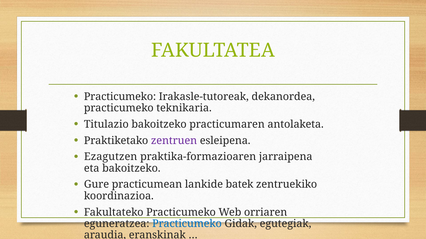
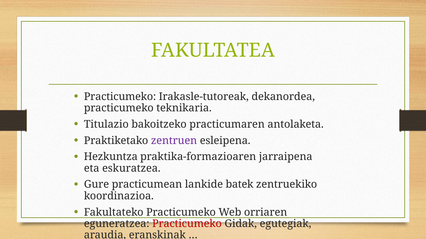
Ezagutzen: Ezagutzen -> Hezkuntza
eta bakoitzeko: bakoitzeko -> eskuratzea
Practicumeko at (187, 224) colour: blue -> red
